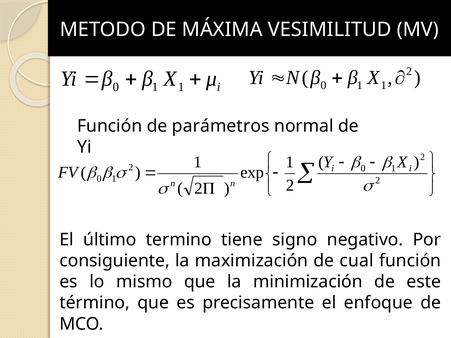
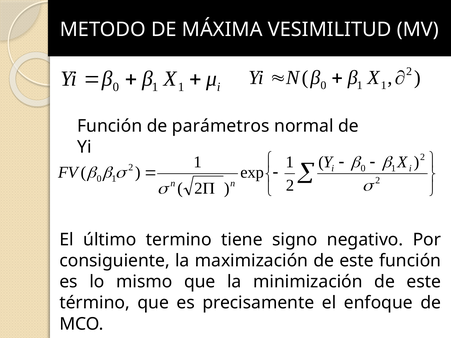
maximización de cual: cual -> este
